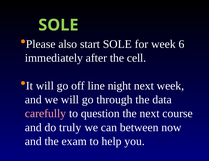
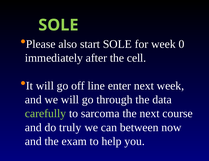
6: 6 -> 0
night: night -> enter
carefully colour: pink -> light green
question: question -> sarcoma
